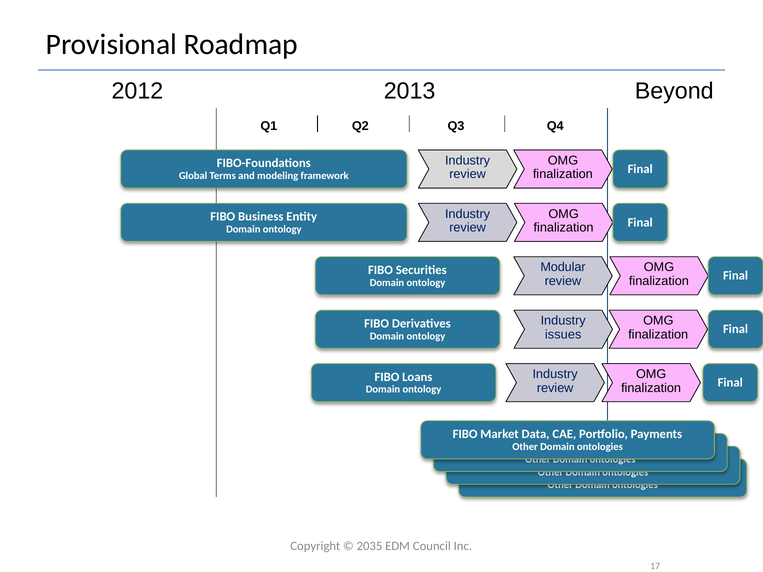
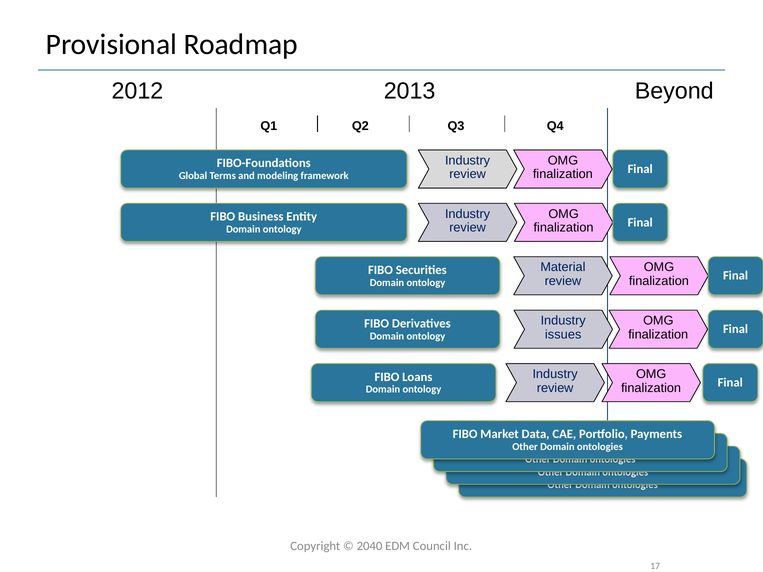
Modular: Modular -> Material
2035: 2035 -> 2040
